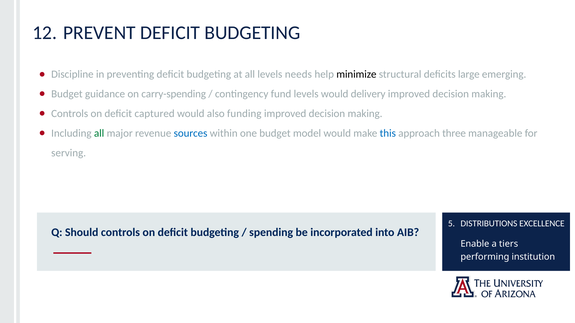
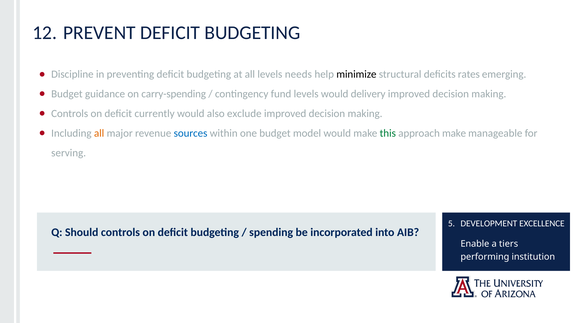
large: large -> rates
captured: captured -> currently
funding: funding -> exclude
all at (99, 133) colour: green -> orange
this colour: blue -> green
approach three: three -> make
DISTRIBUTIONS: DISTRIBUTIONS -> DEVELOPMENT
